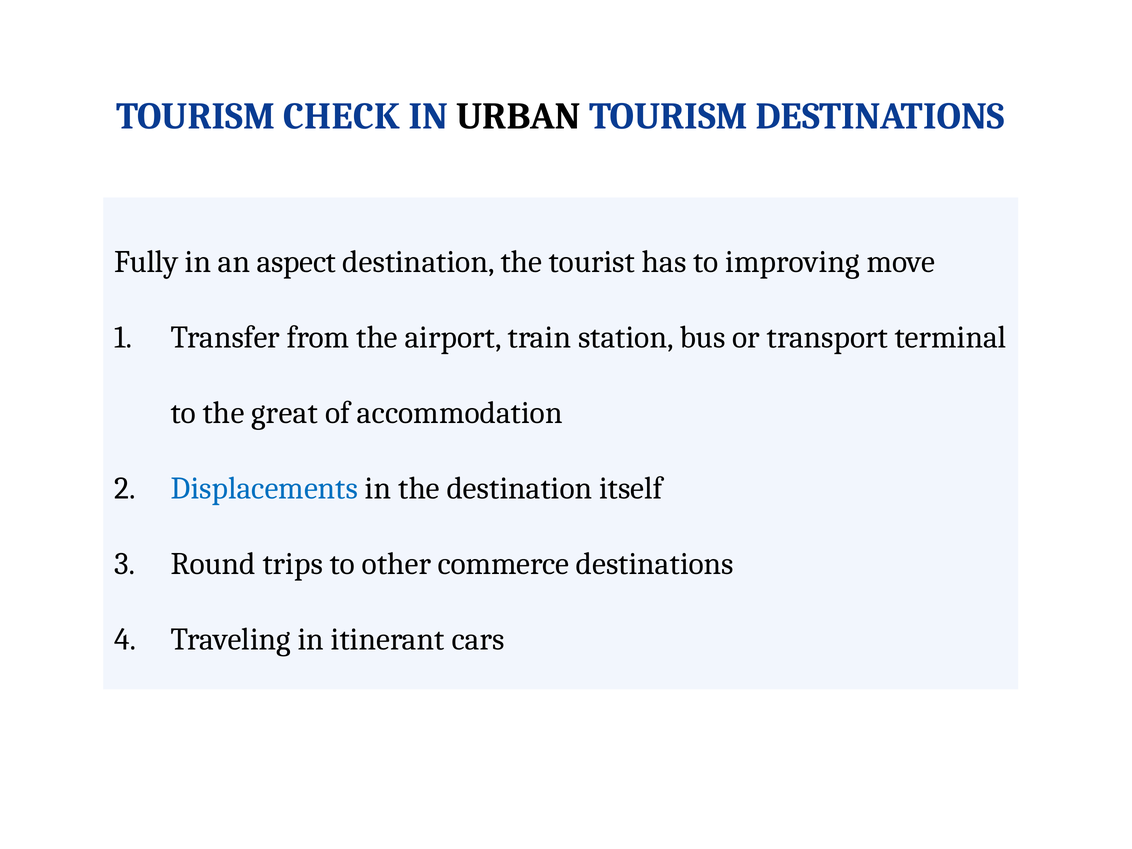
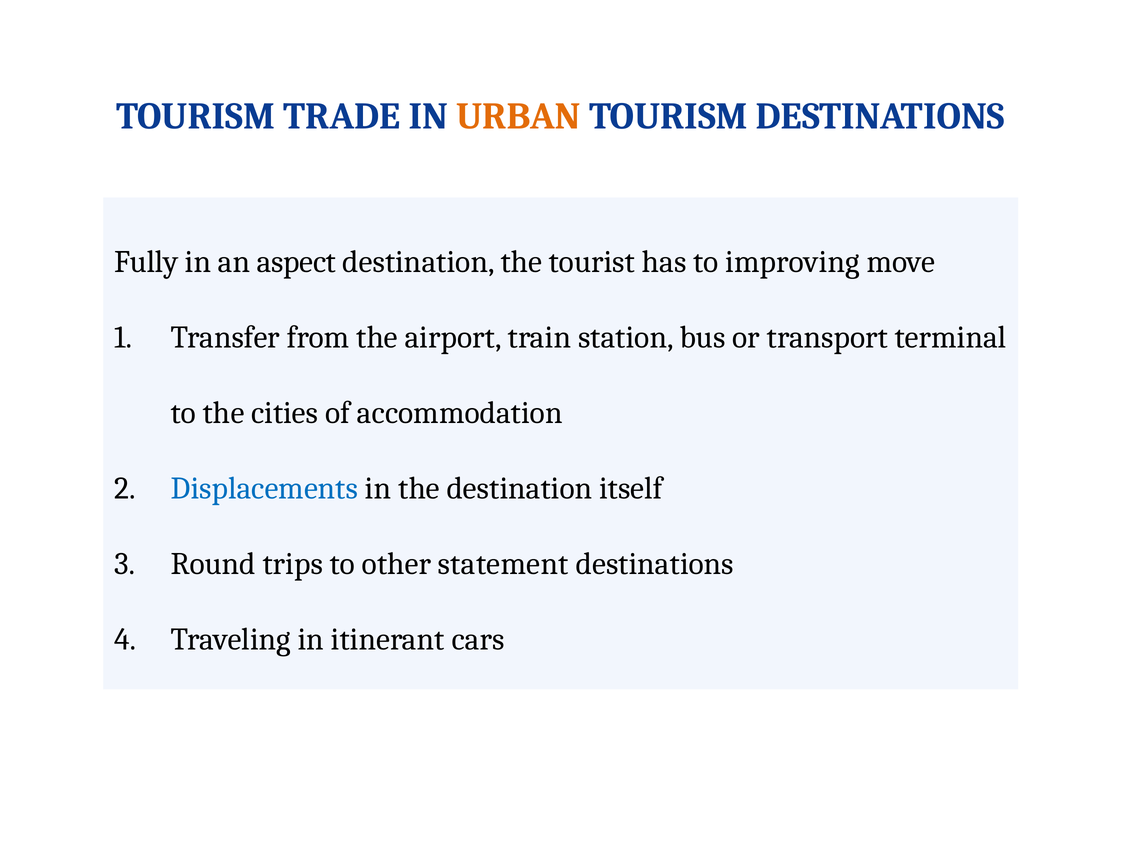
CHECK: CHECK -> TRADE
URBAN colour: black -> orange
great: great -> cities
commerce: commerce -> statement
